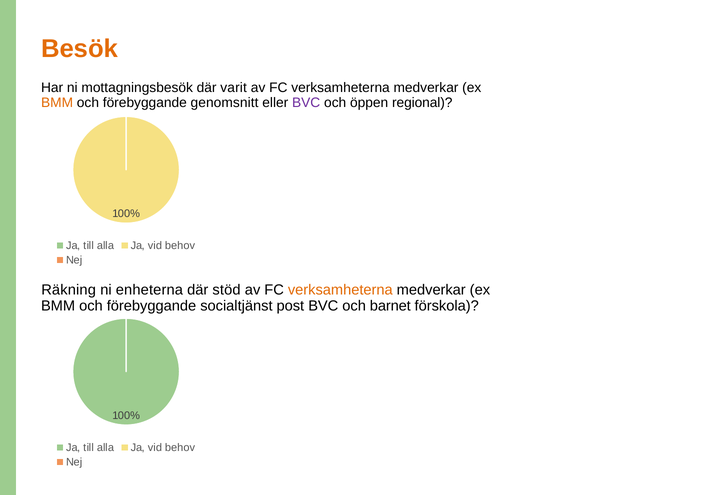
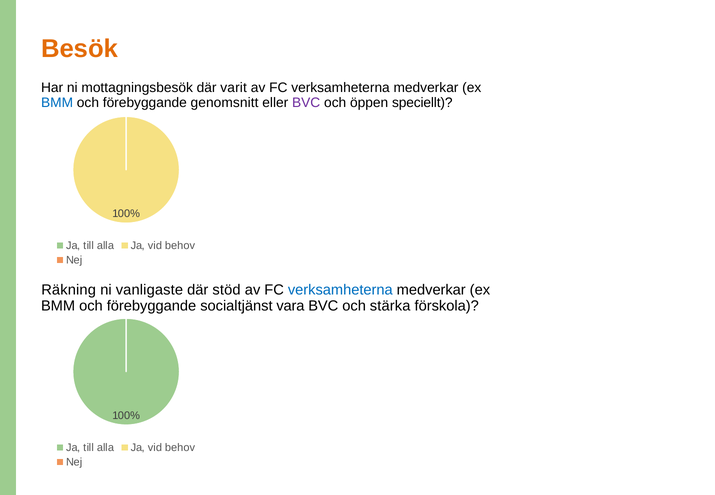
BMM at (57, 103) colour: orange -> blue
regional: regional -> speciellt
enheterna: enheterna -> vanligaste
verksamheterna at (340, 290) colour: orange -> blue
post: post -> vara
barnet: barnet -> stärka
